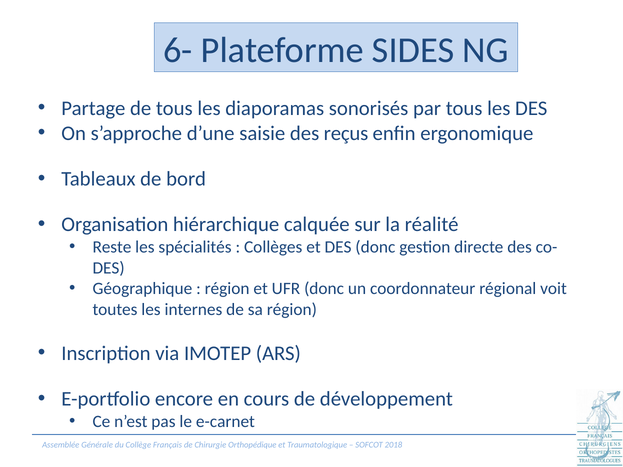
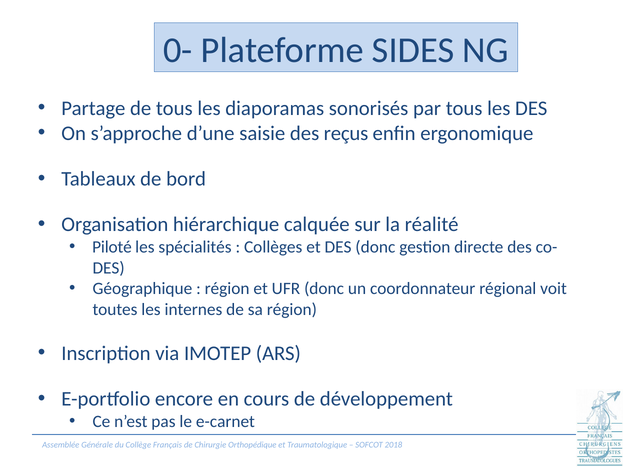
6-: 6- -> 0-
Reste: Reste -> Piloté
